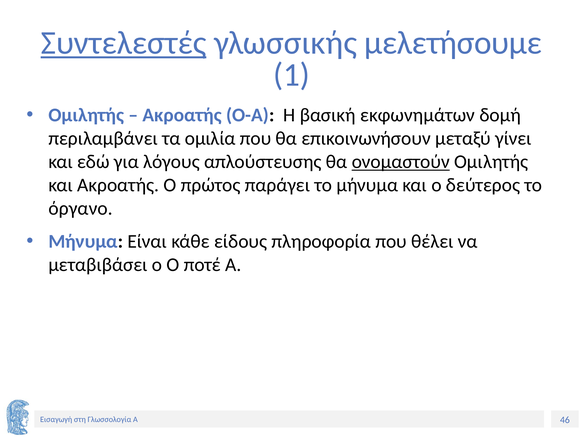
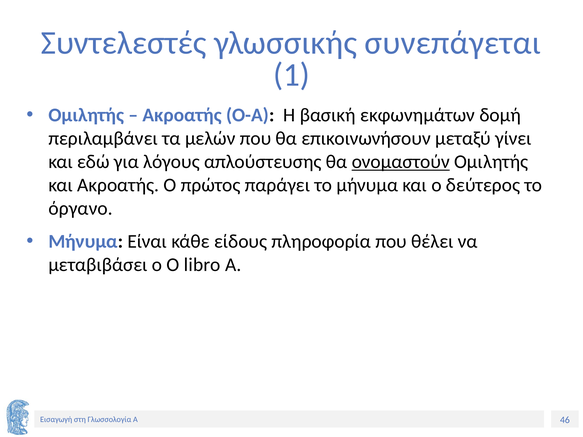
Συντελεστές underline: present -> none
μελετήσουμε: μελετήσουμε -> συνεπάγεται
ομιλία: ομιλία -> μελών
ποτέ: ποτέ -> libro
